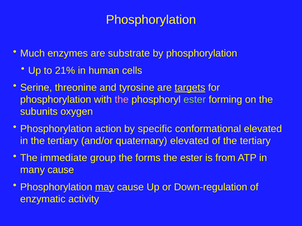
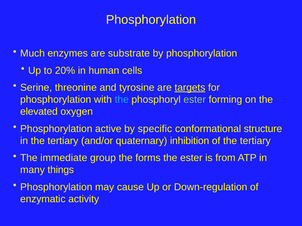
21%: 21% -> 20%
the at (122, 100) colour: pink -> light blue
subunits: subunits -> elevated
action: action -> active
conformational elevated: elevated -> structure
quaternary elevated: elevated -> inhibition
many cause: cause -> things
may underline: present -> none
